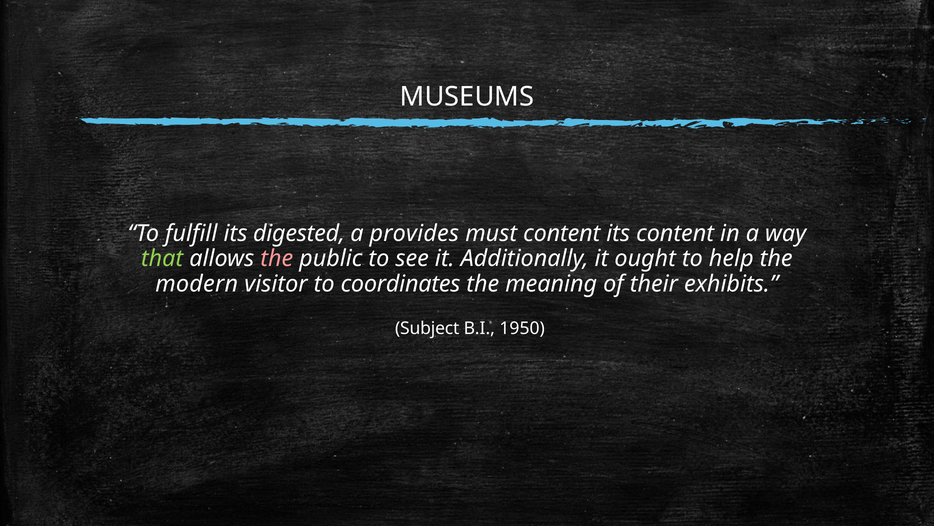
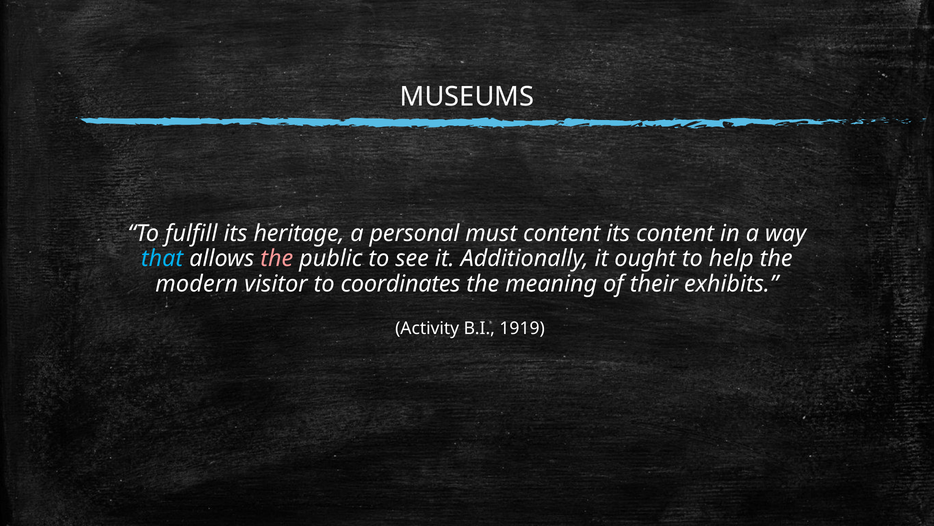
digested: digested -> heritage
provides: provides -> personal
that colour: light green -> light blue
Subject: Subject -> Activity
1950: 1950 -> 1919
